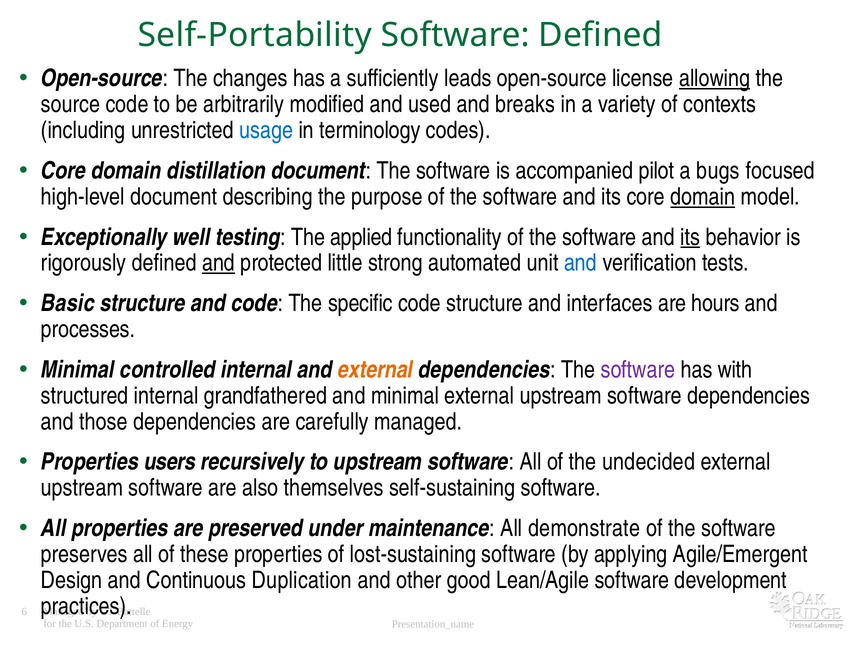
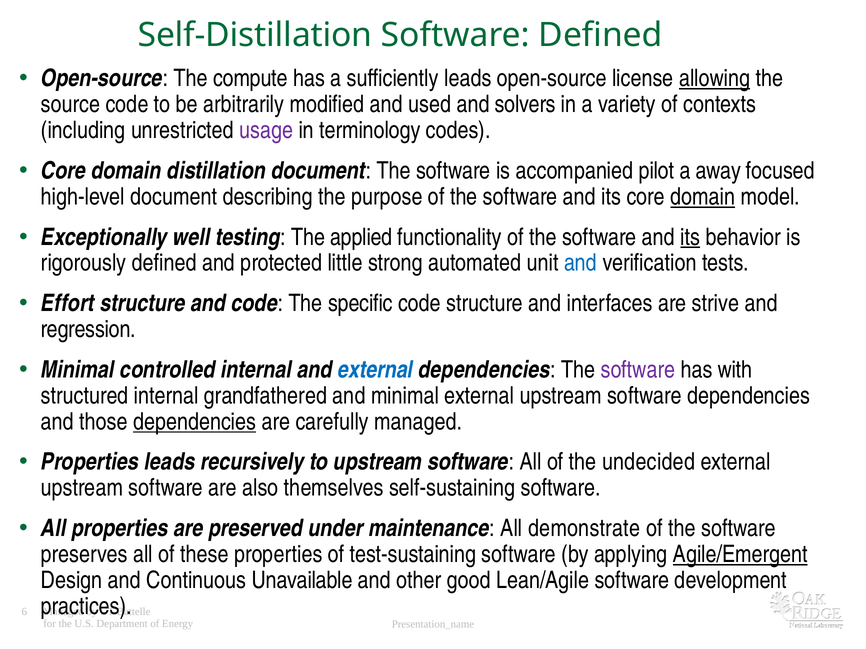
Self-Portability: Self-Portability -> Self-Distillation
changes: changes -> compute
breaks: breaks -> solvers
usage colour: blue -> purple
bugs: bugs -> away
and at (219, 263) underline: present -> none
Basic: Basic -> Effort
hours: hours -> strive
processes: processes -> regression
external at (375, 370) colour: orange -> blue
dependencies at (195, 422) underline: none -> present
Properties users: users -> leads
lost-sustaining: lost-sustaining -> test-sustaining
Agile/Emergent underline: none -> present
Duplication: Duplication -> Unavailable
